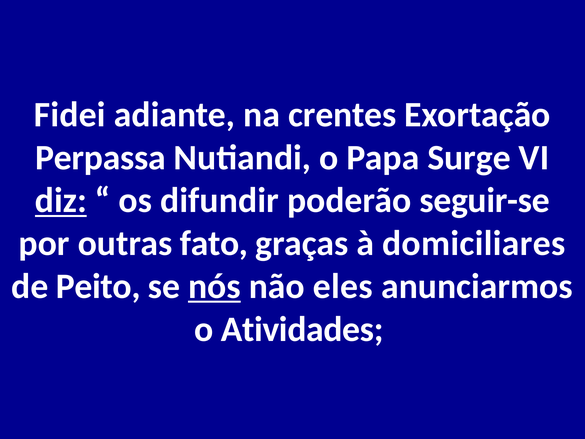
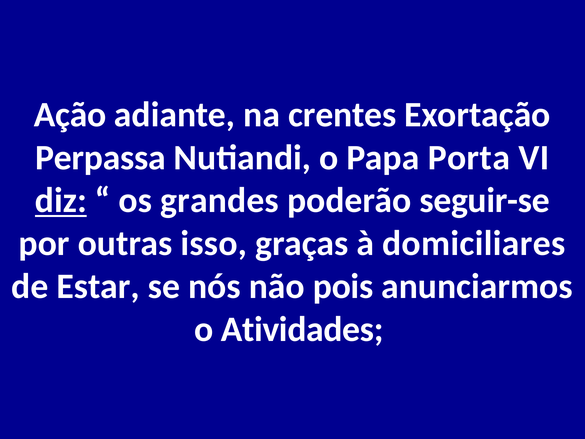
Fidei: Fidei -> Ação
Surge: Surge -> Porta
difundir: difundir -> grandes
fato: fato -> isso
Peito: Peito -> Estar
nós underline: present -> none
eles: eles -> pois
